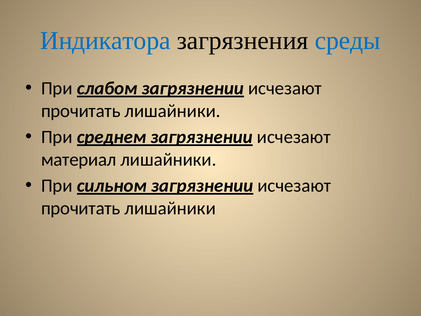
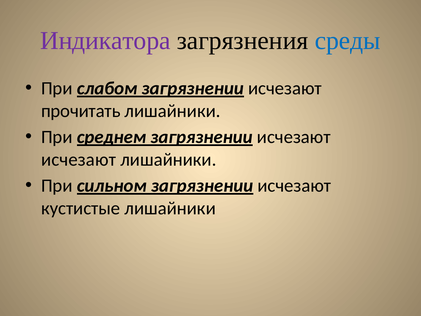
Индикатора colour: blue -> purple
материал at (79, 159): материал -> исчезают
прочитать at (81, 208): прочитать -> кустистые
